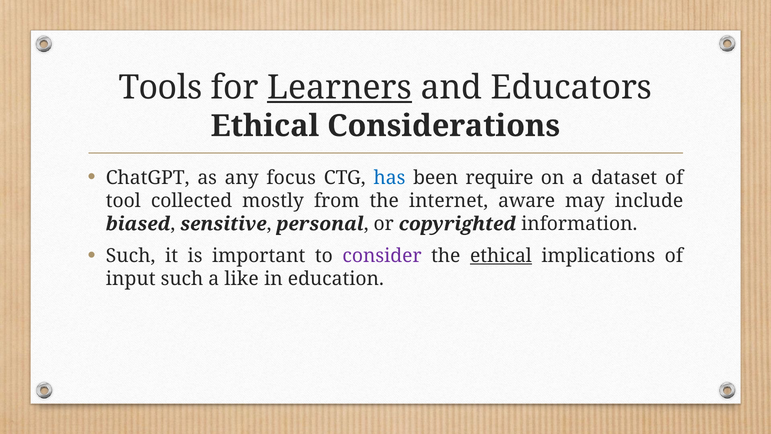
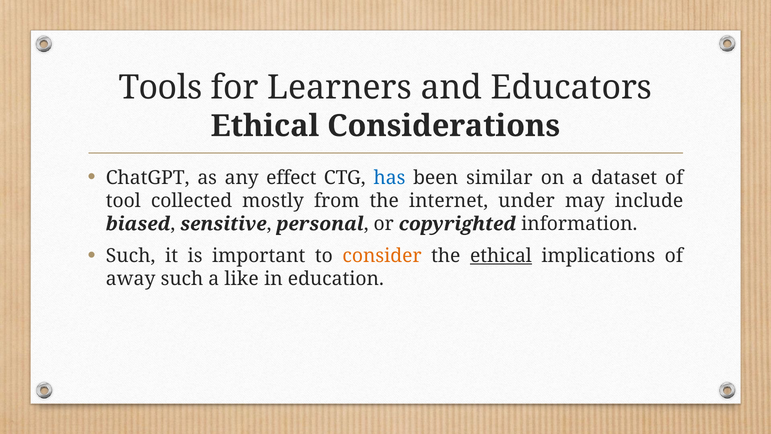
Learners underline: present -> none
focus: focus -> effect
require: require -> similar
aware: aware -> under
consider colour: purple -> orange
input: input -> away
